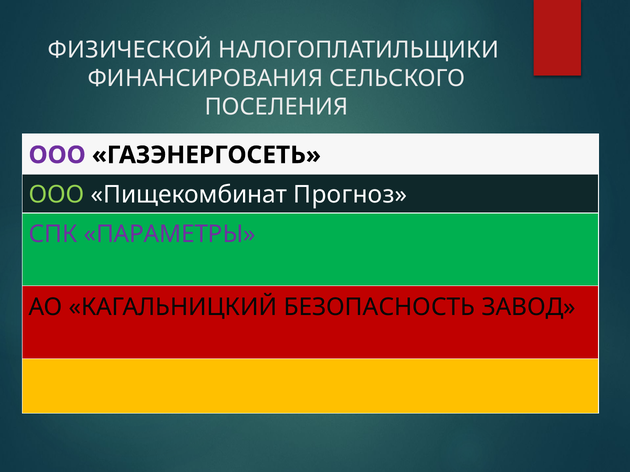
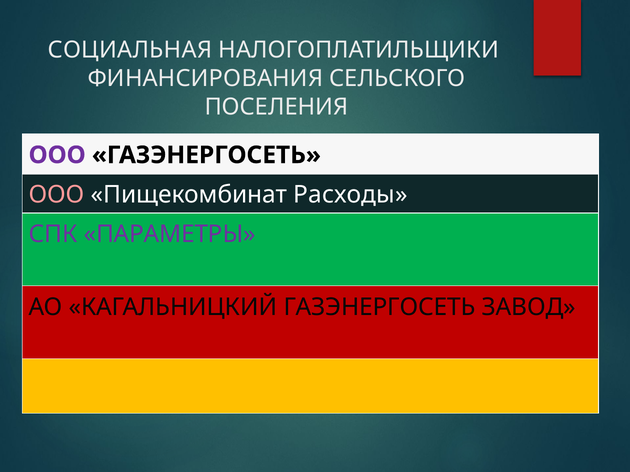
ФИЗИЧЕСКОЙ: ФИЗИЧЕСКОЙ -> СОЦИАЛЬНАЯ
ООО at (57, 195) colour: light green -> pink
Прогноз: Прогноз -> Расходы
КАГАЛЬНИЦКИЙ БЕЗОПАСНОСТЬ: БЕЗОПАСНОСТЬ -> ГАЗЭНЕРГОСЕТЬ
